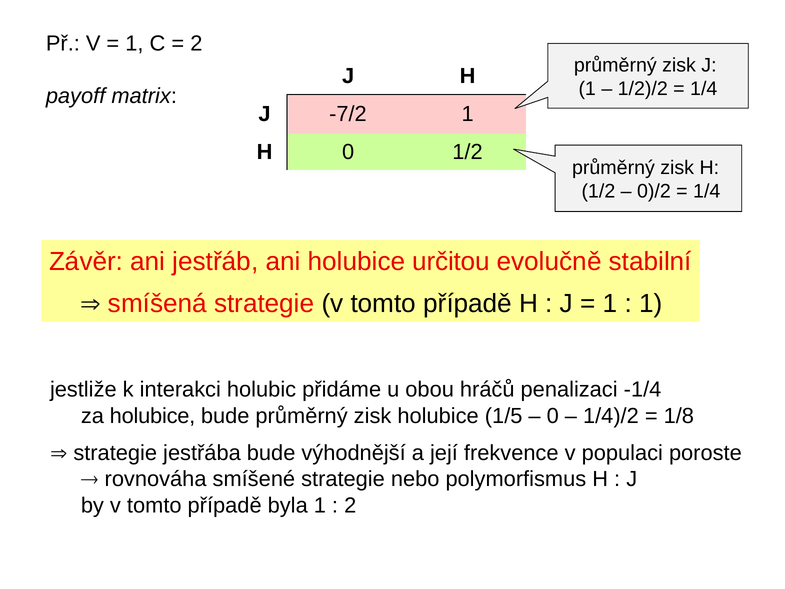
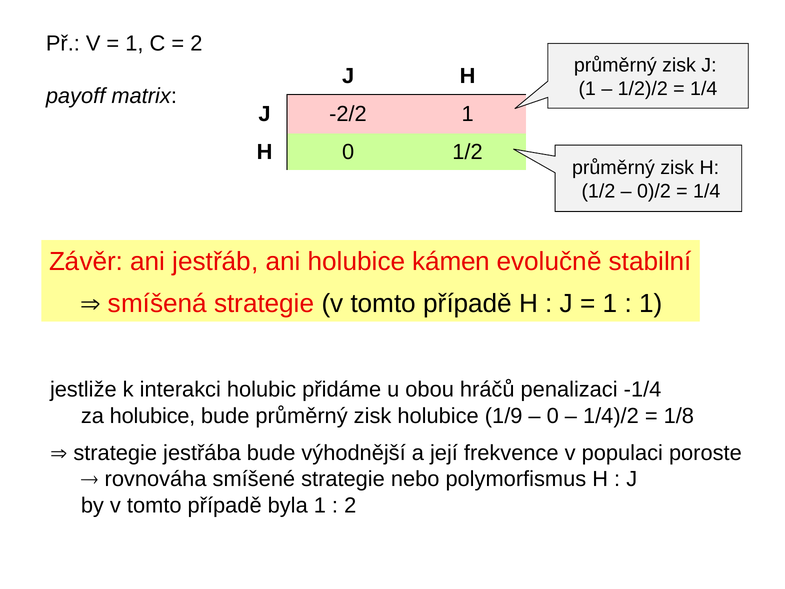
-7/2: -7/2 -> -2/2
určitou: určitou -> kámen
1/5: 1/5 -> 1/9
